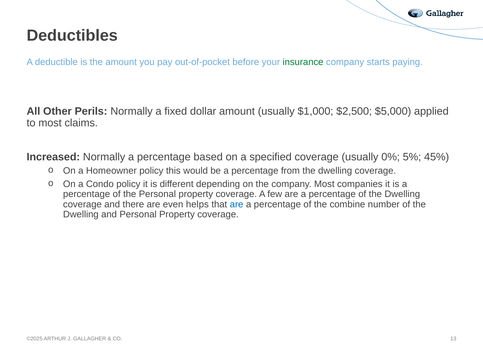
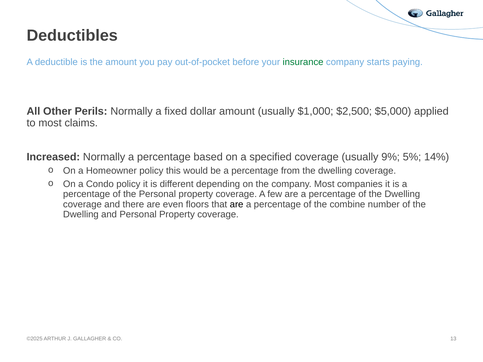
0%: 0% -> 9%
45%: 45% -> 14%
helps: helps -> floors
are at (237, 204) colour: blue -> black
